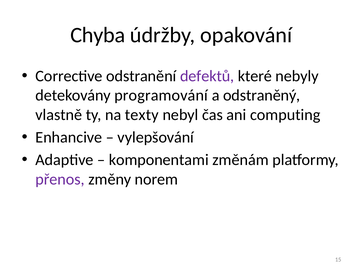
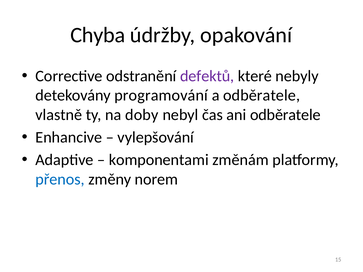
a odstraněný: odstraněný -> odběratele
texty: texty -> doby
ani computing: computing -> odběratele
přenos colour: purple -> blue
